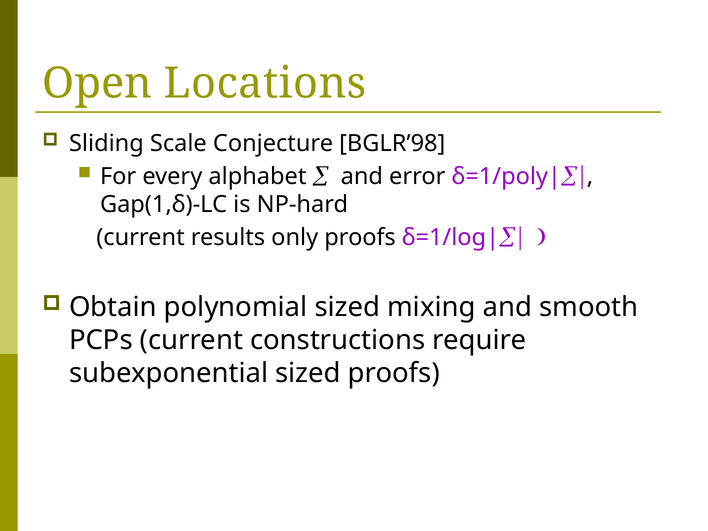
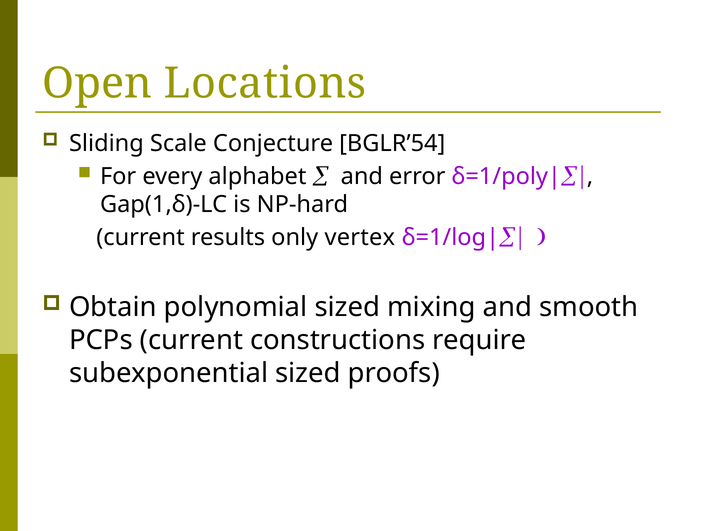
BGLR’98: BGLR’98 -> BGLR’54
only proofs: proofs -> vertex
